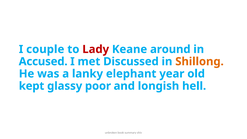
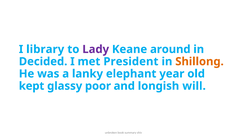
couple: couple -> library
Lady colour: red -> purple
Accused: Accused -> Decided
Discussed: Discussed -> President
hell: hell -> will
